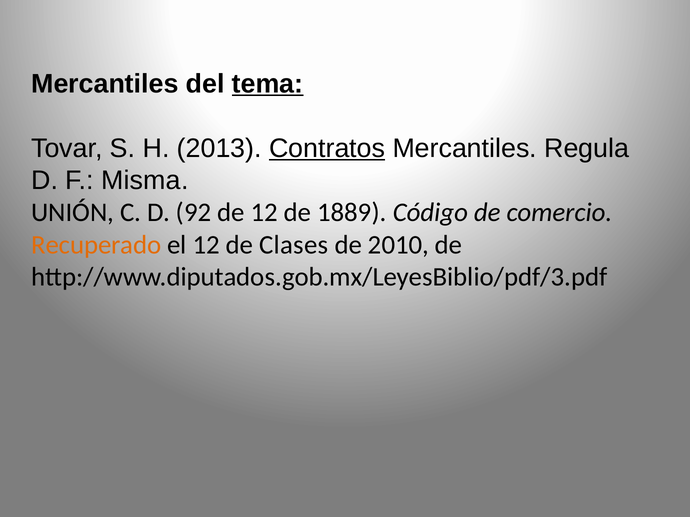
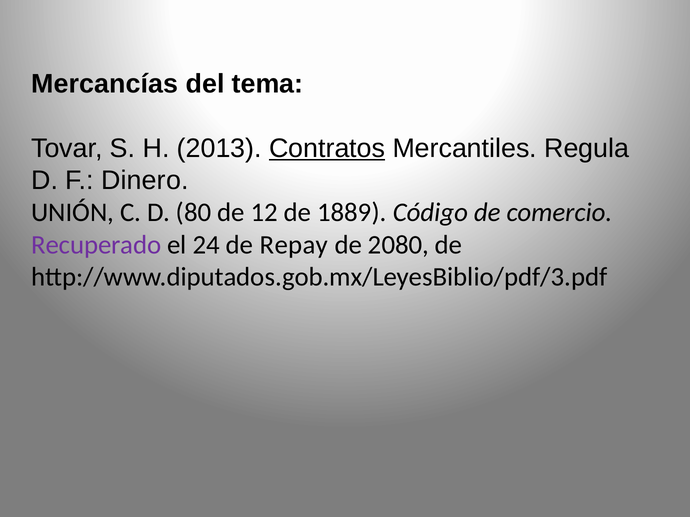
Mercantiles at (105, 84): Mercantiles -> Mercancías
tema underline: present -> none
Misma: Misma -> Dinero
92: 92 -> 80
Recuperado colour: orange -> purple
el 12: 12 -> 24
Clases: Clases -> Repay
2010: 2010 -> 2080
